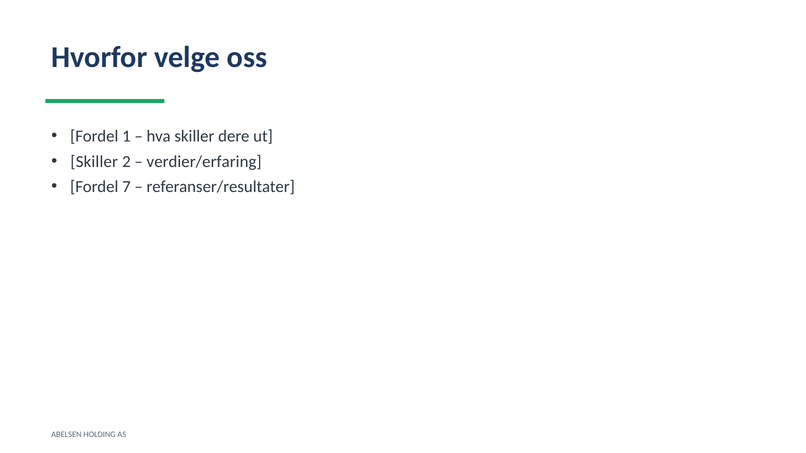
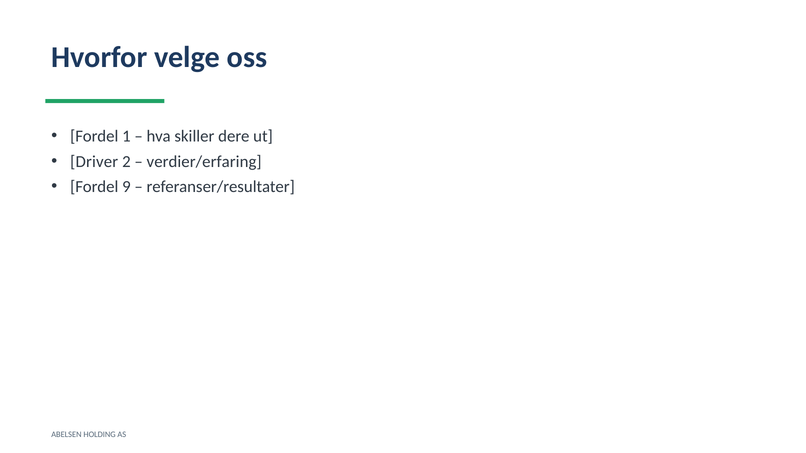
Skiller at (94, 162): Skiller -> Driver
7: 7 -> 9
